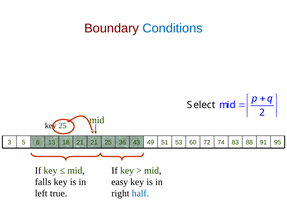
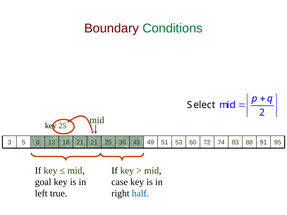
Conditions colour: blue -> green
falls: falls -> goal
easy: easy -> case
